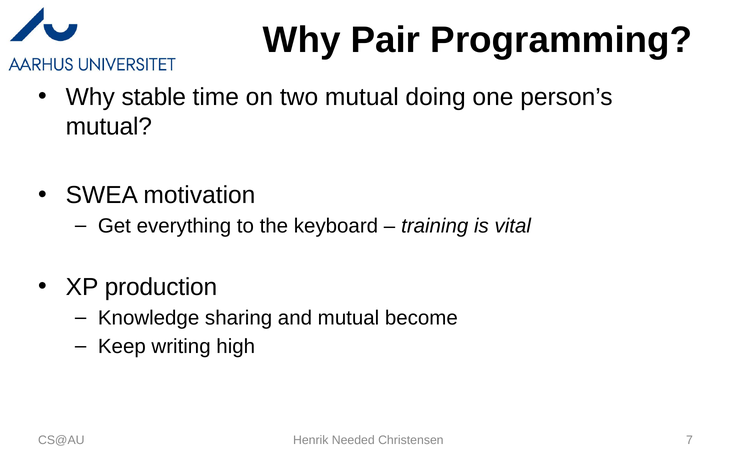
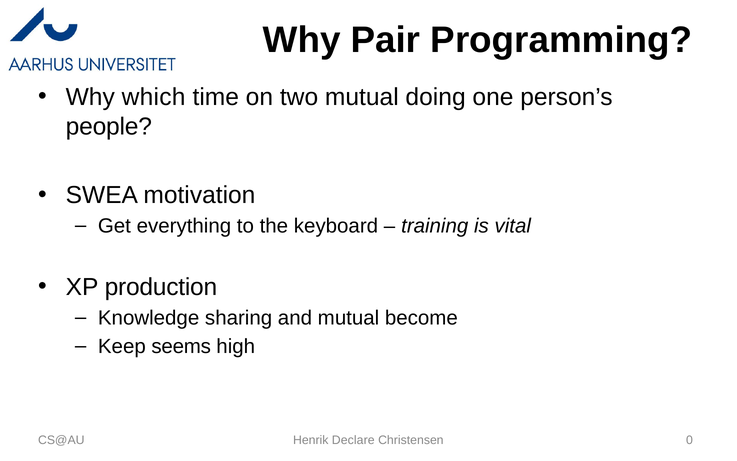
stable: stable -> which
mutual at (109, 126): mutual -> people
writing: writing -> seems
Needed: Needed -> Declare
7: 7 -> 0
